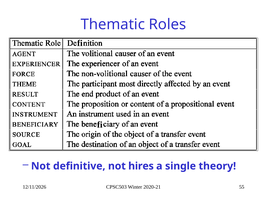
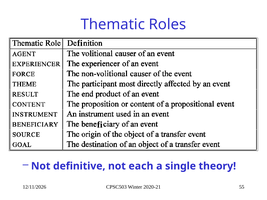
hires: hires -> each
